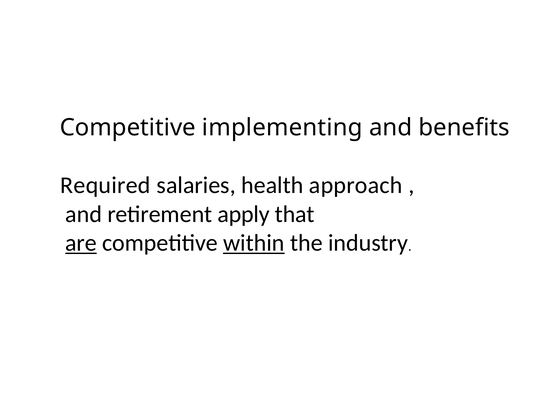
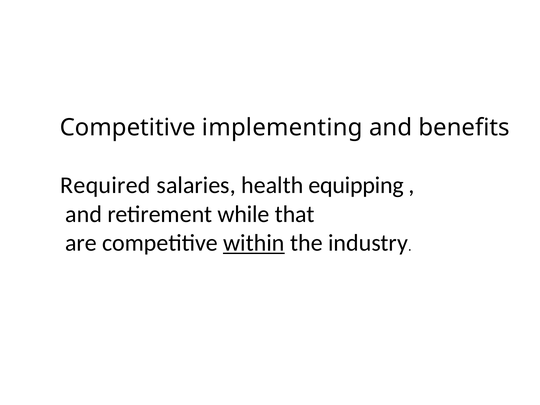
approach: approach -> equipping
apply: apply -> while
are underline: present -> none
